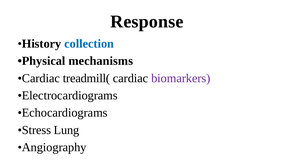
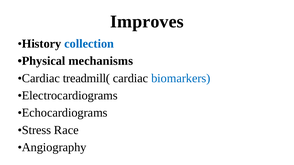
Response: Response -> Improves
biomarkers colour: purple -> blue
Lung: Lung -> Race
